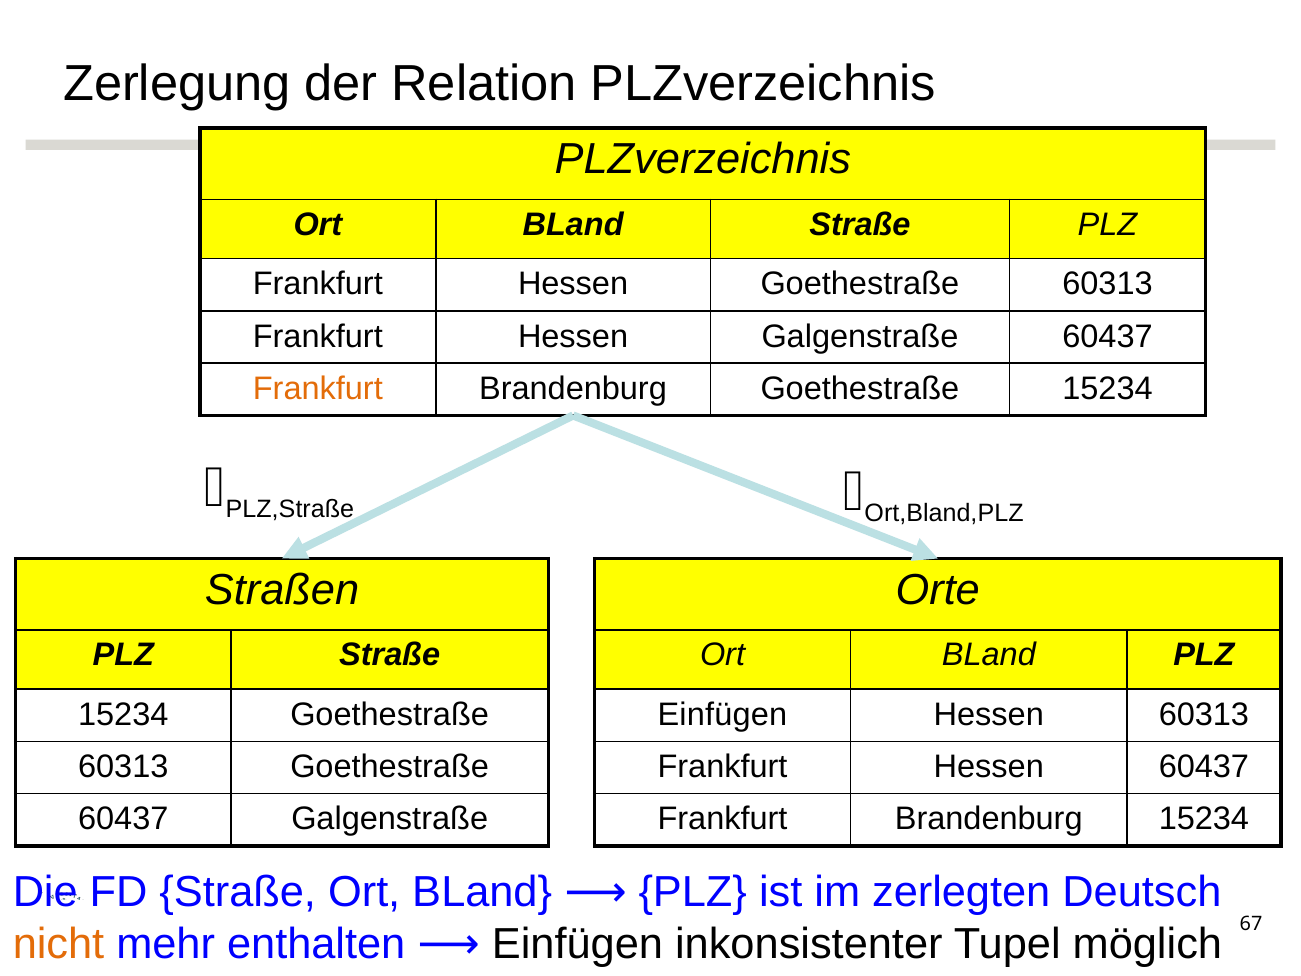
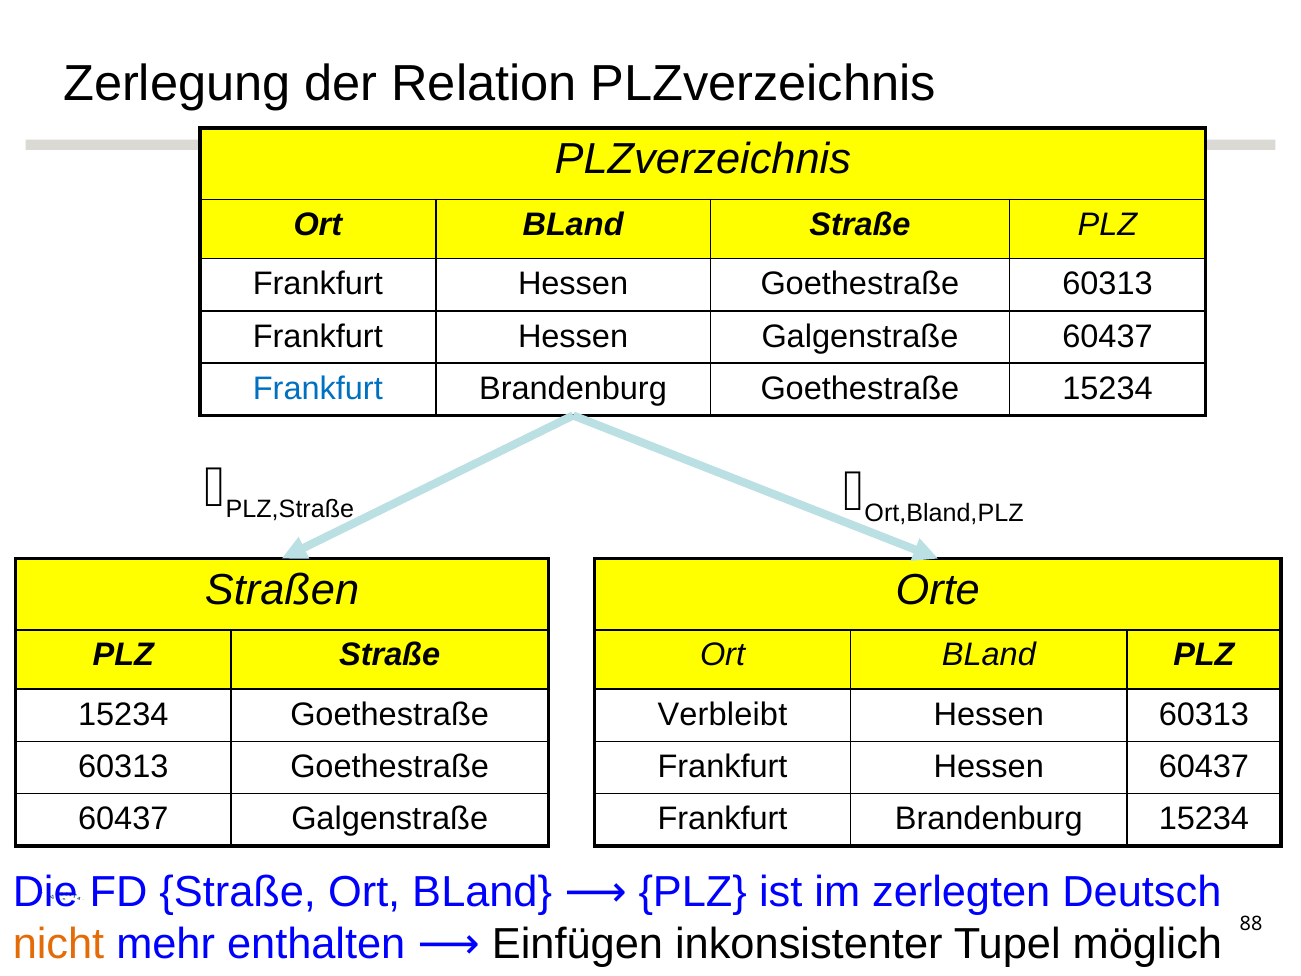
Frankfurt at (318, 388) colour: orange -> blue
Einfügen at (722, 714): Einfügen -> Verbleibt
67: 67 -> 88
